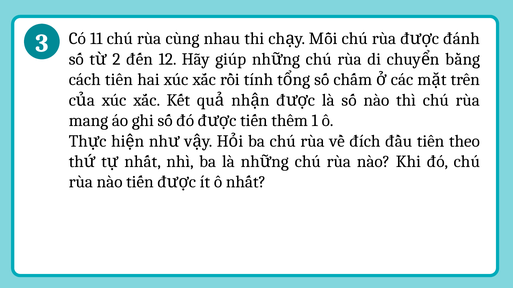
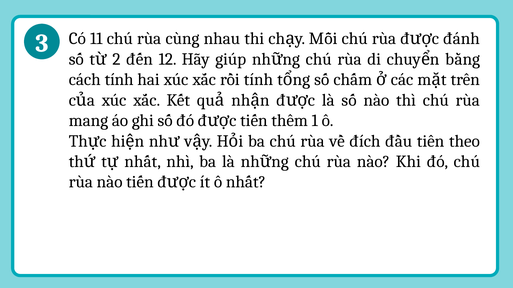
cách tiên: tiên -> tính
